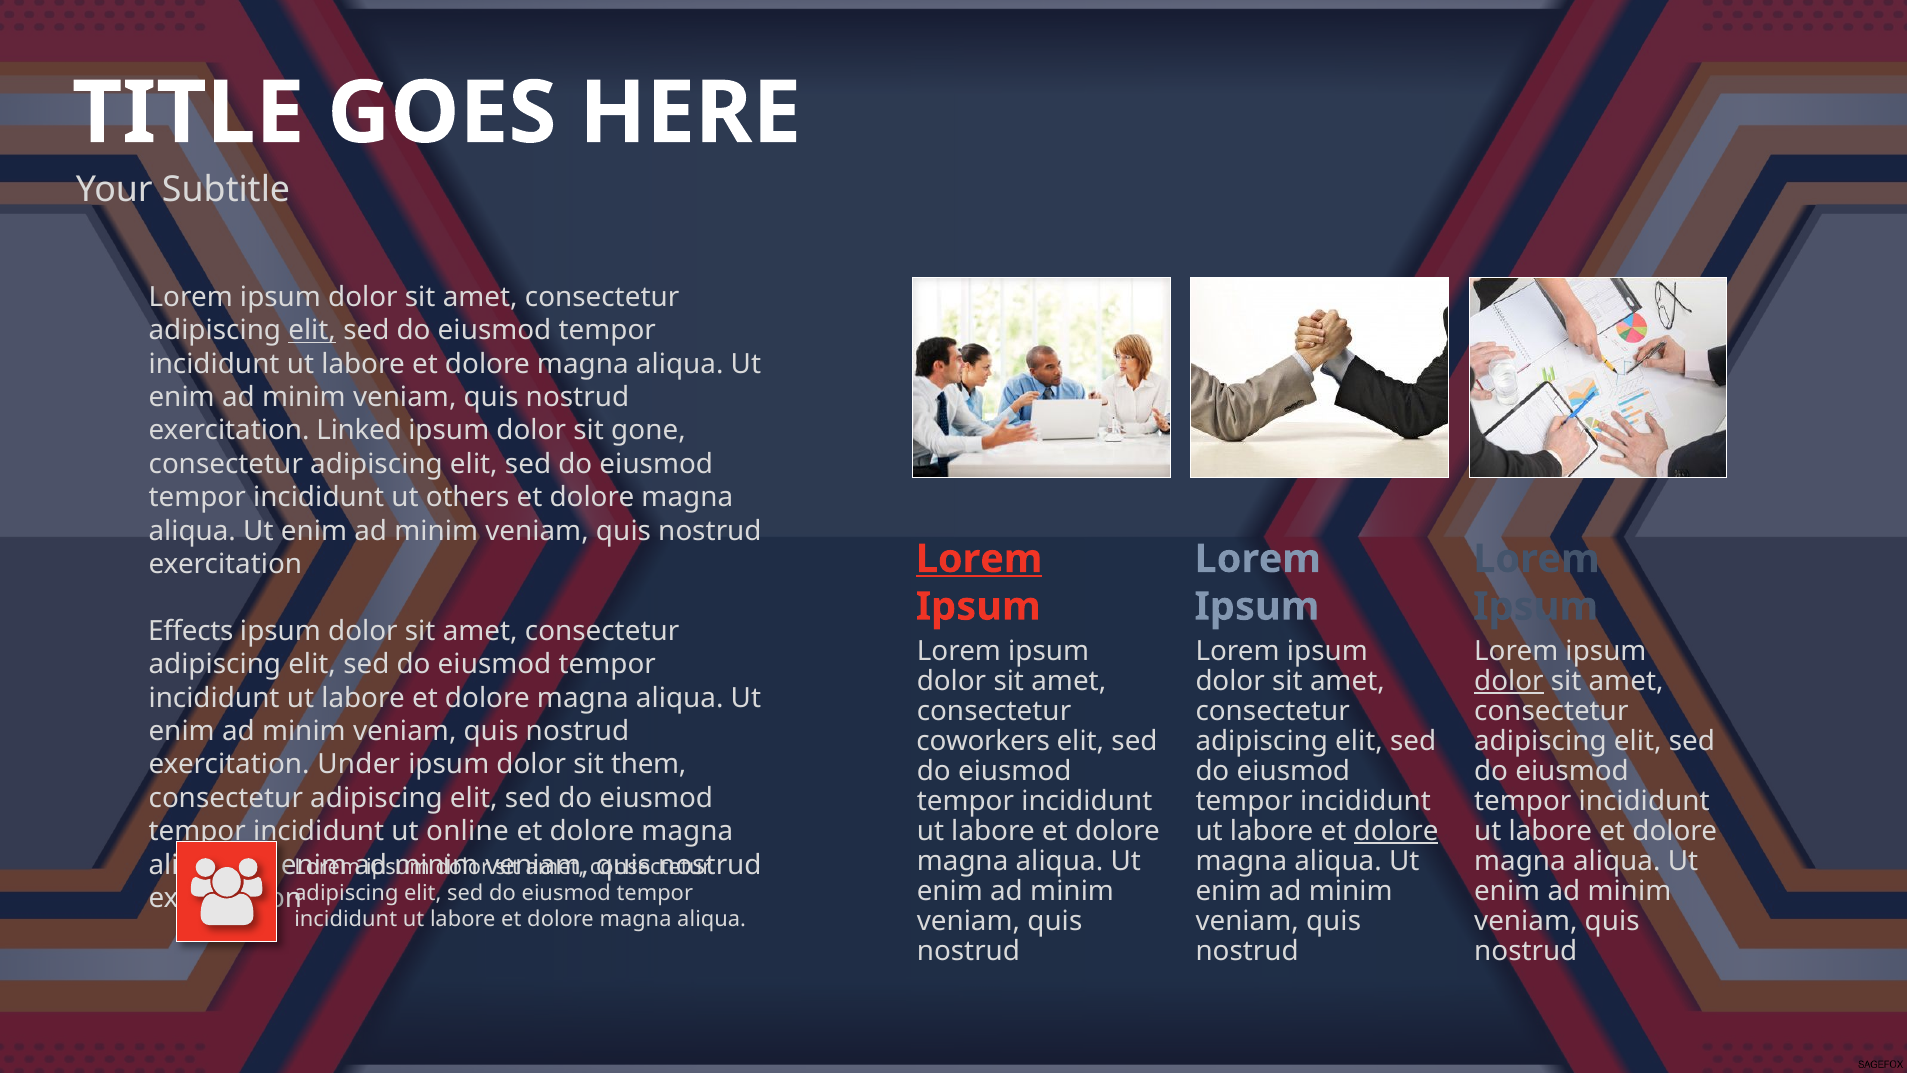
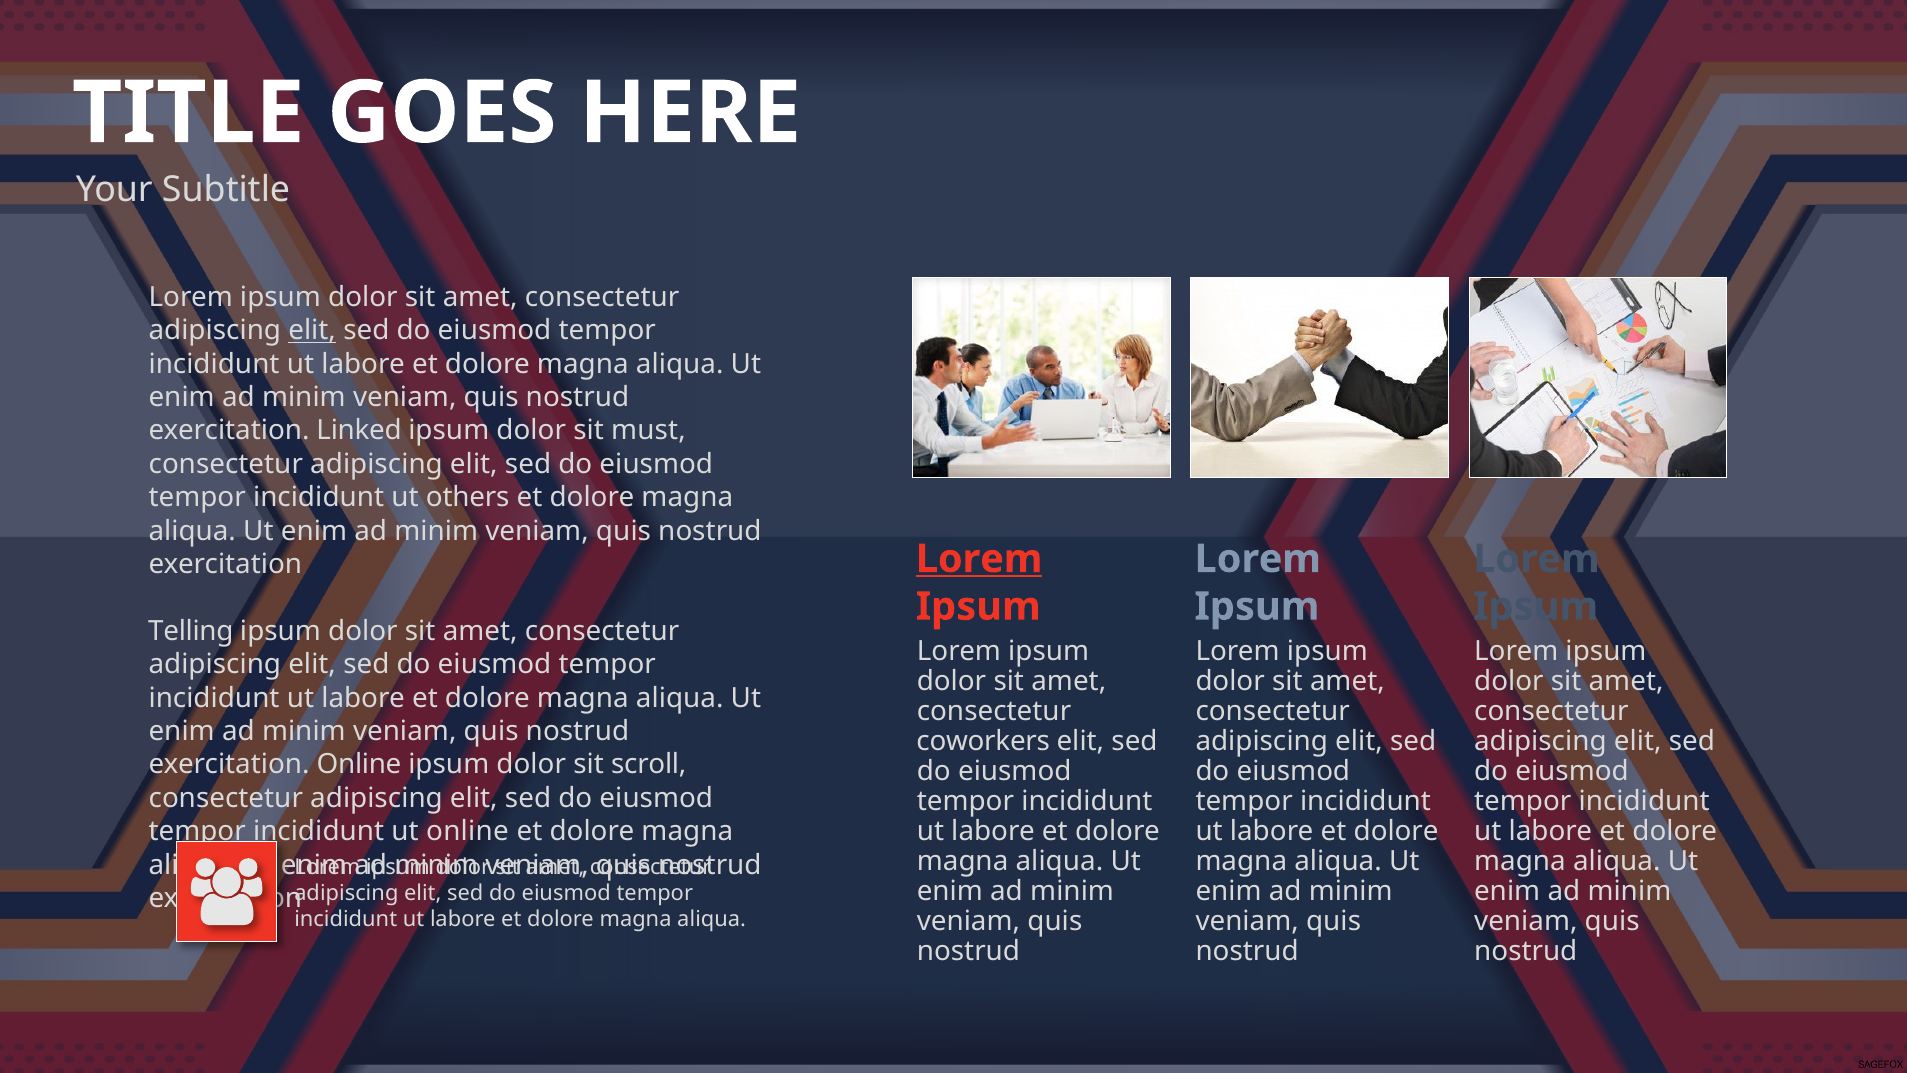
gone: gone -> must
Effects: Effects -> Telling
dolor at (1509, 681) underline: present -> none
exercitation Under: Under -> Online
them: them -> scroll
dolore at (1396, 831) underline: present -> none
